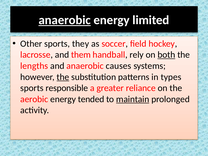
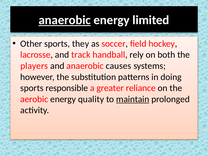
them: them -> track
both underline: present -> none
lengths: lengths -> players
the at (63, 77) underline: present -> none
types: types -> doing
tended: tended -> quality
